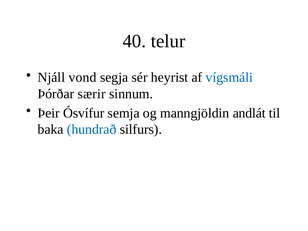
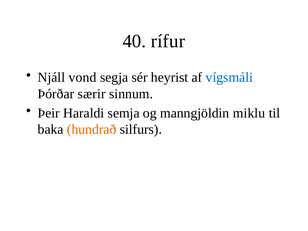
telur: telur -> rífur
Ósvífur: Ósvífur -> Haraldi
andlát: andlát -> miklu
hundrað colour: blue -> orange
